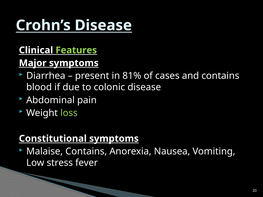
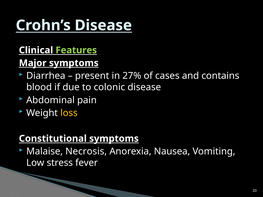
81%: 81% -> 27%
loss colour: light green -> yellow
Malaise Contains: Contains -> Necrosis
